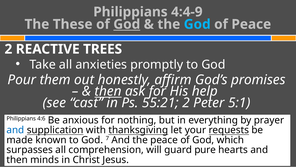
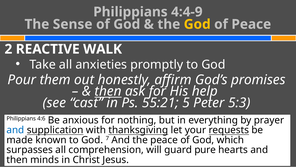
These: These -> Sense
God at (127, 24) underline: present -> none
God at (197, 24) colour: light blue -> yellow
TREES: TREES -> WALK
55:21 2: 2 -> 5
5:1: 5:1 -> 5:3
